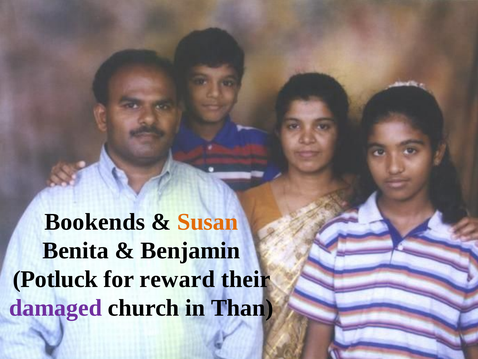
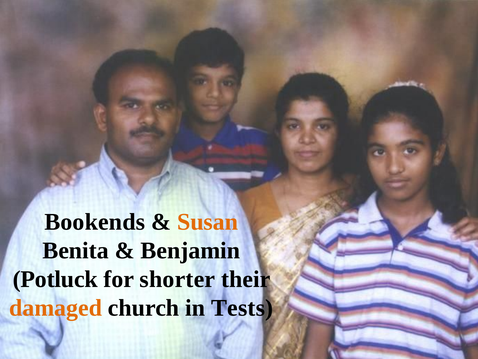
reward: reward -> shorter
damaged colour: purple -> orange
Than: Than -> Tests
